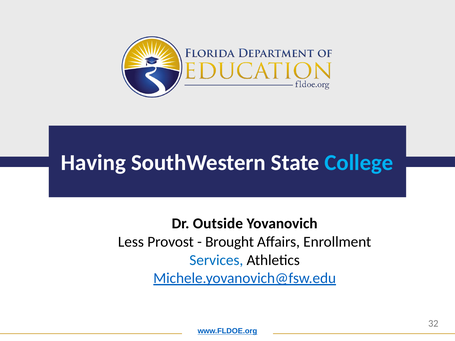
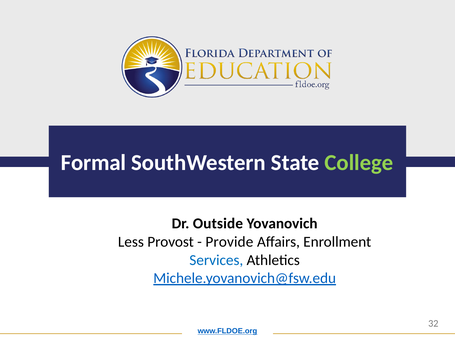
Having: Having -> Formal
College colour: light blue -> light green
Brought: Brought -> Provide
